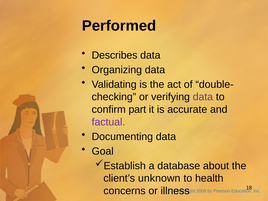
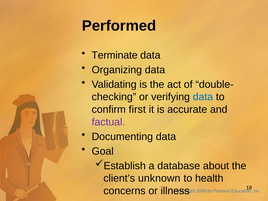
Describes: Describes -> Terminate
data at (203, 97) colour: purple -> blue
part: part -> first
